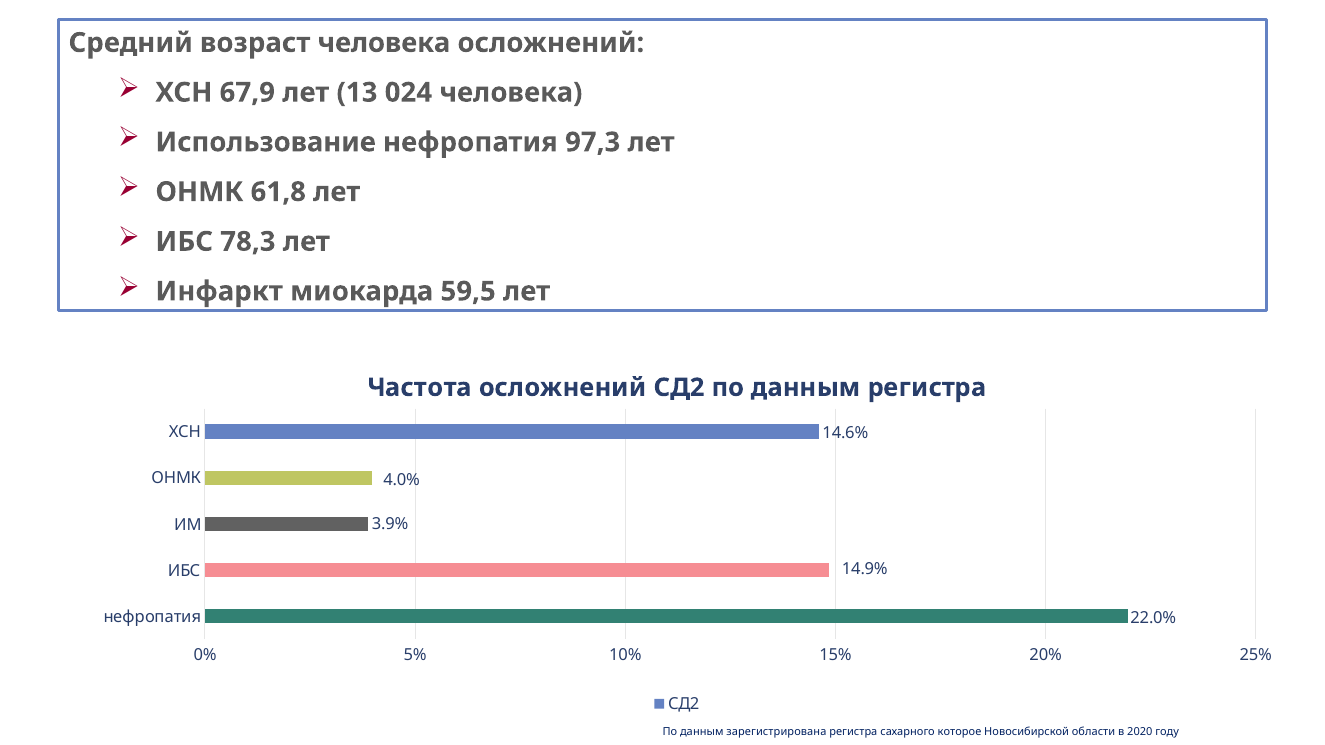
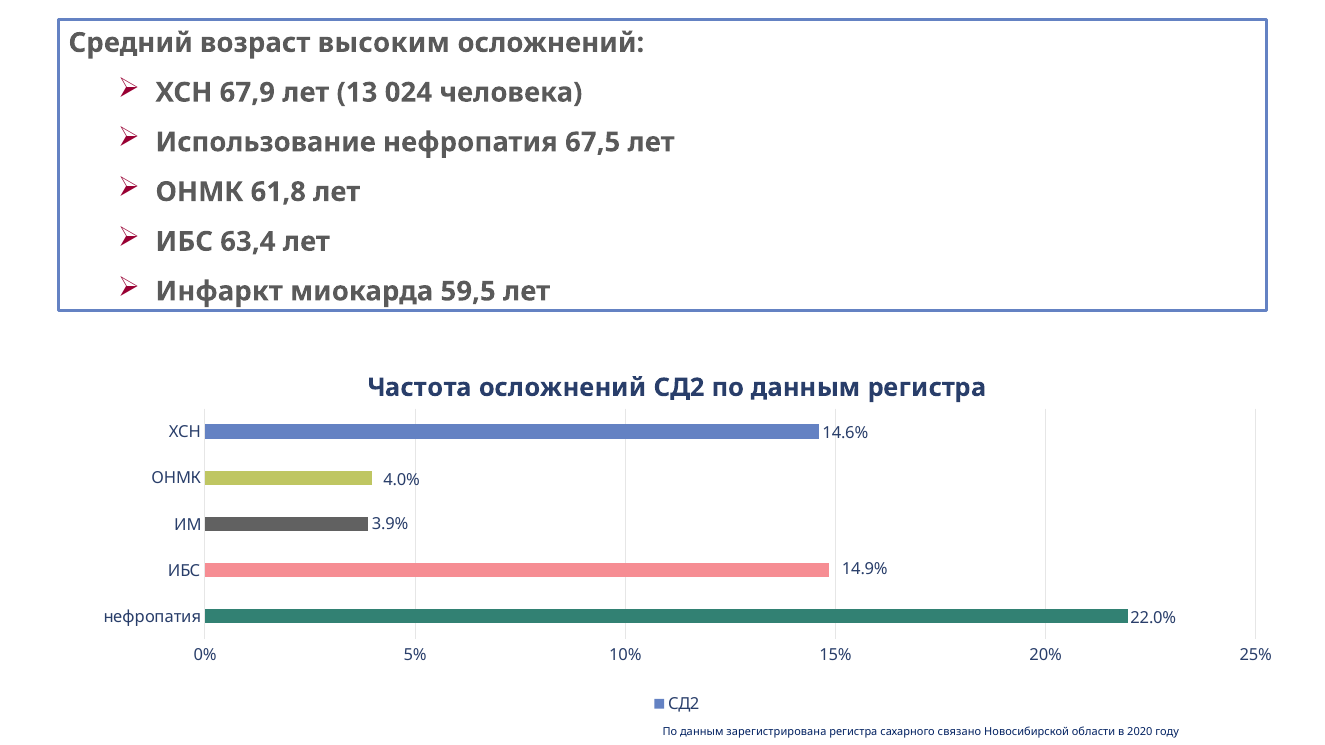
возраст человека: человека -> высоким
97,3: 97,3 -> 67,5
78,3: 78,3 -> 63,4
которое: которое -> связано
